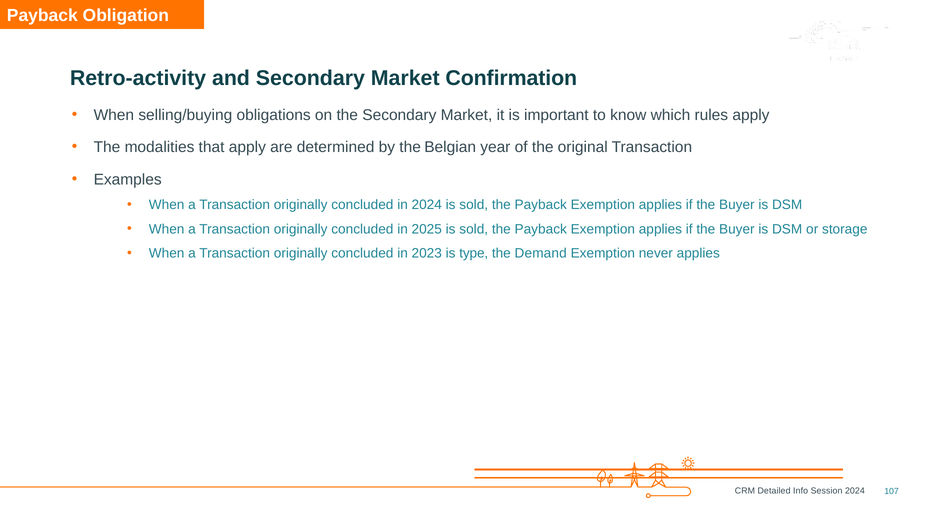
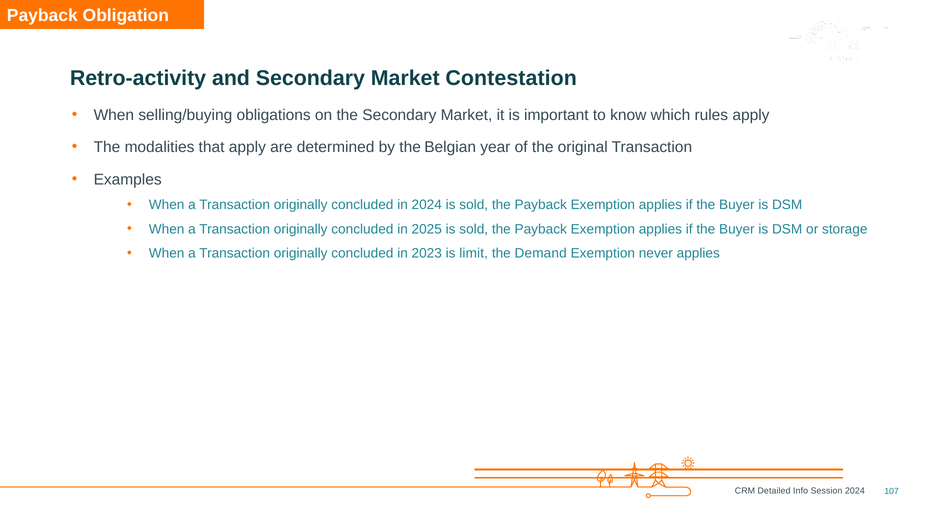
Confirmation: Confirmation -> Contestation
type: type -> limit
